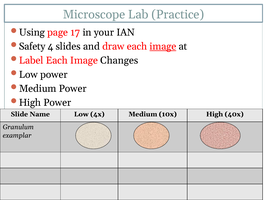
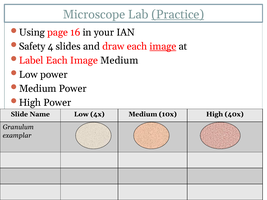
Practice underline: none -> present
17: 17 -> 16
Image Changes: Changes -> Medium
